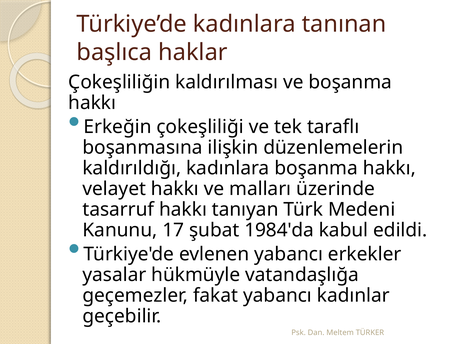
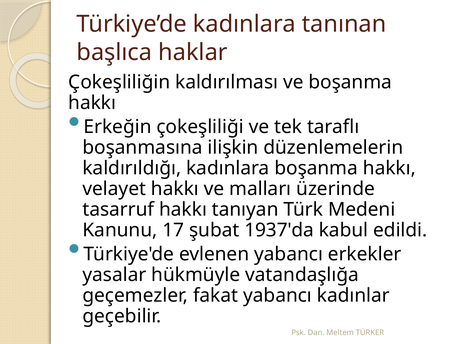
1984'da: 1984'da -> 1937'da
